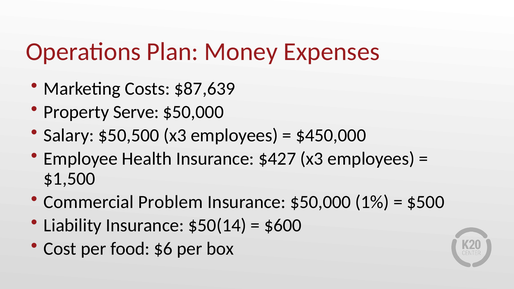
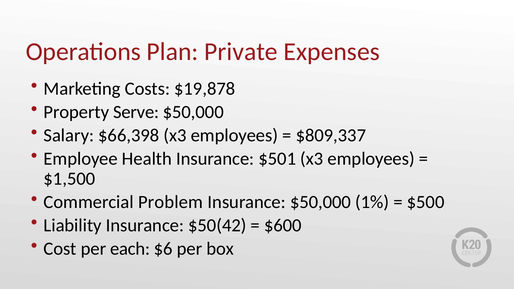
Money: Money -> Private
$87,639: $87,639 -> $19,878
$50,500: $50,500 -> $66,398
$450,000: $450,000 -> $809,337
$427: $427 -> $501
$50(14: $50(14 -> $50(42
food: food -> each
